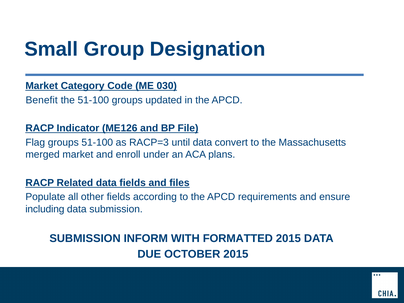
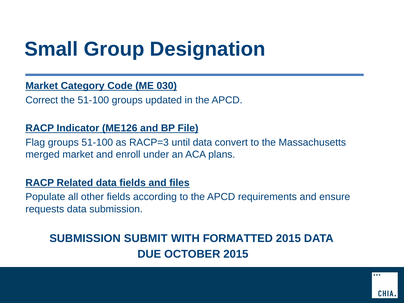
Benefit: Benefit -> Correct
including: including -> requests
INFORM: INFORM -> SUBMIT
